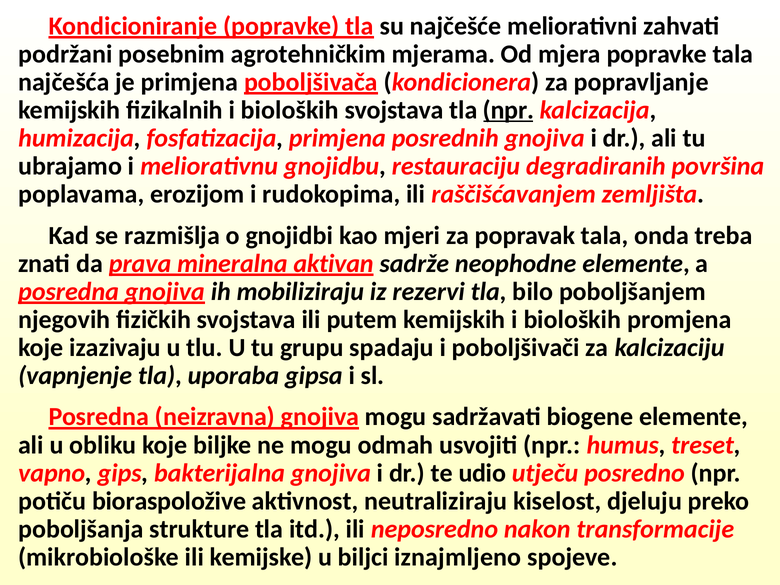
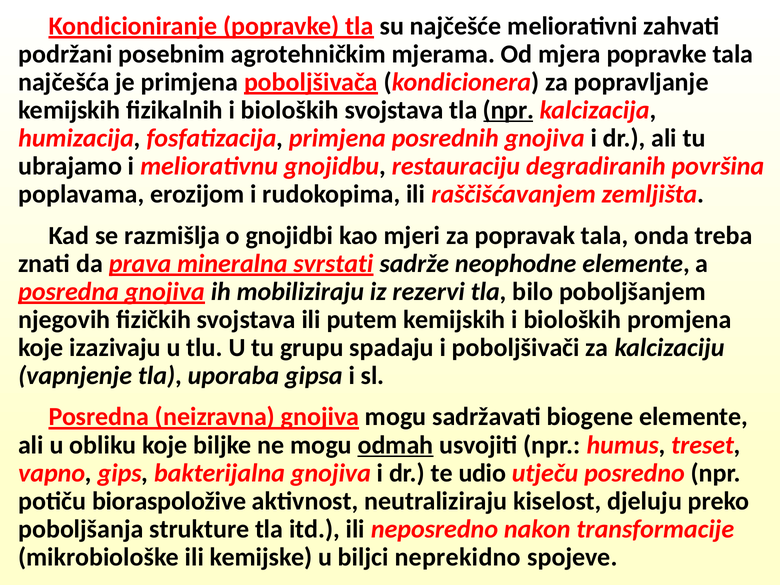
aktivan: aktivan -> svrstati
odmah underline: none -> present
iznajmljeno: iznajmljeno -> neprekidno
